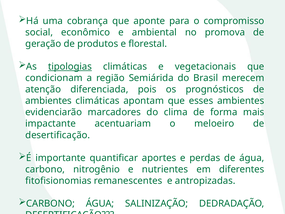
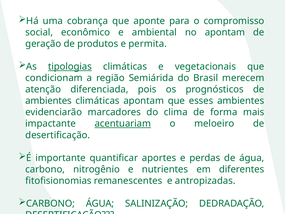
no promova: promova -> apontam
florestal: florestal -> permita
acentuariam underline: none -> present
